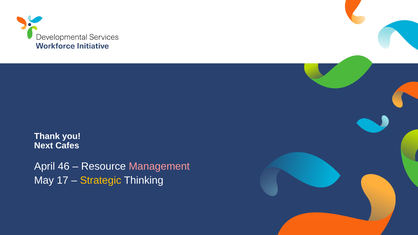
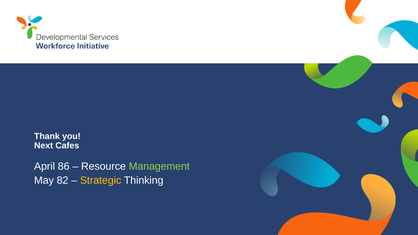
46: 46 -> 86
Management colour: pink -> light green
17: 17 -> 82
